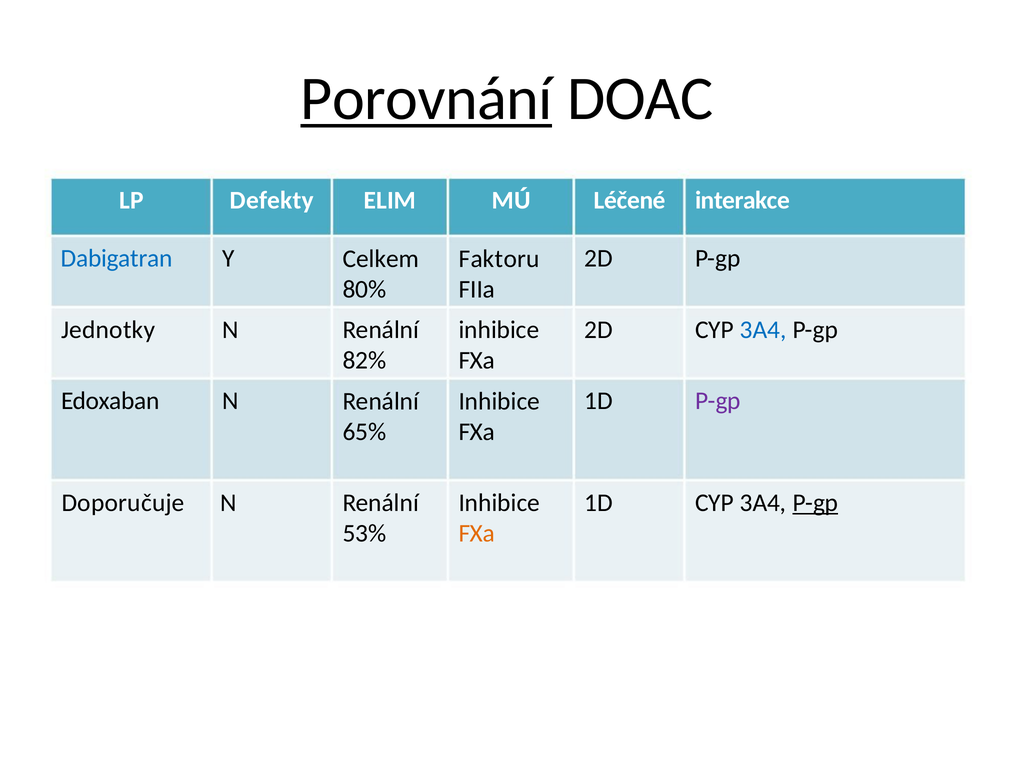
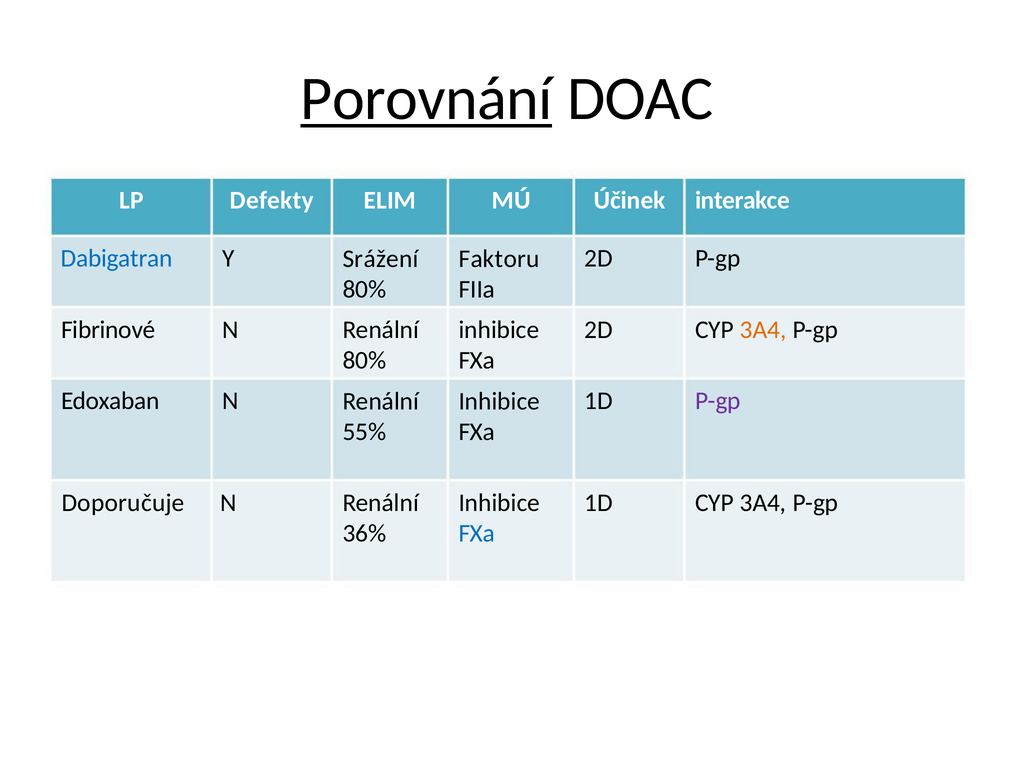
Léčené: Léčené -> Účinek
Celkem: Celkem -> Srážení
Jednotky: Jednotky -> Fibrinové
3A4 at (763, 330) colour: blue -> orange
82% at (365, 360): 82% -> 80%
65%: 65% -> 55%
P-gp at (815, 503) underline: present -> none
53%: 53% -> 36%
FXa at (477, 533) colour: orange -> blue
